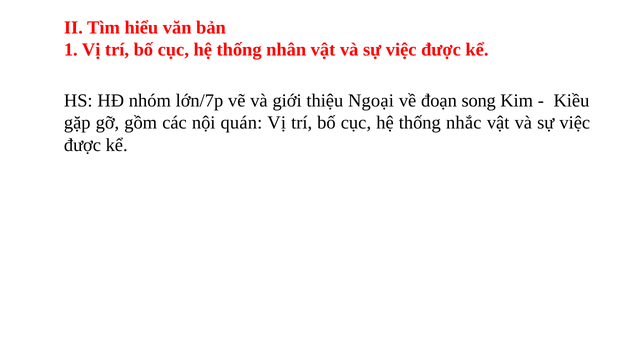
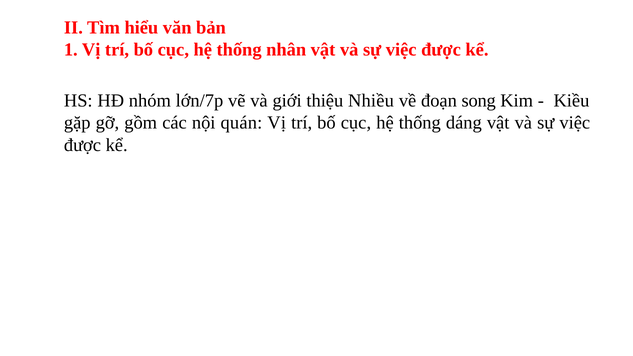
Ngoại: Ngoại -> Nhiều
nhắc: nhắc -> dáng
